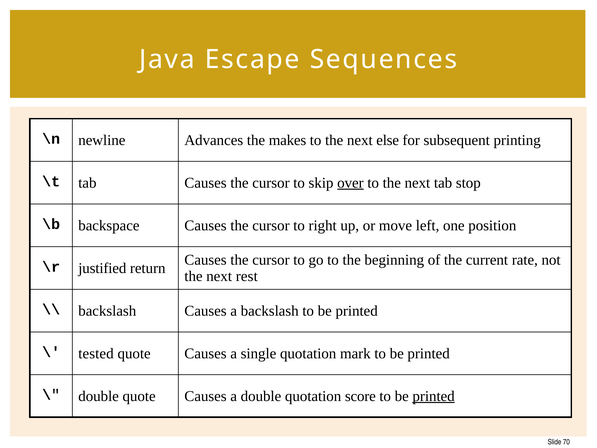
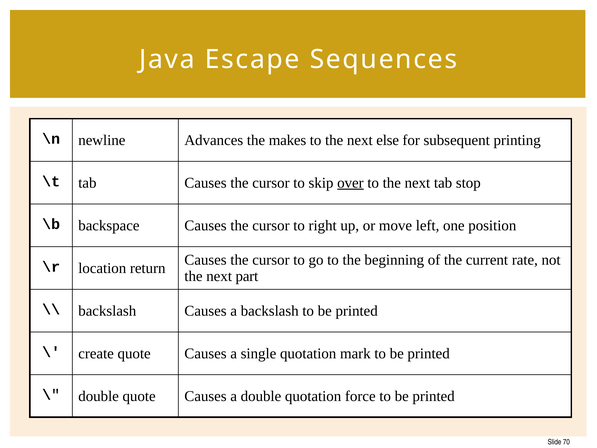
justified: justified -> location
rest: rest -> part
tested: tested -> create
score: score -> force
printed at (434, 396) underline: present -> none
